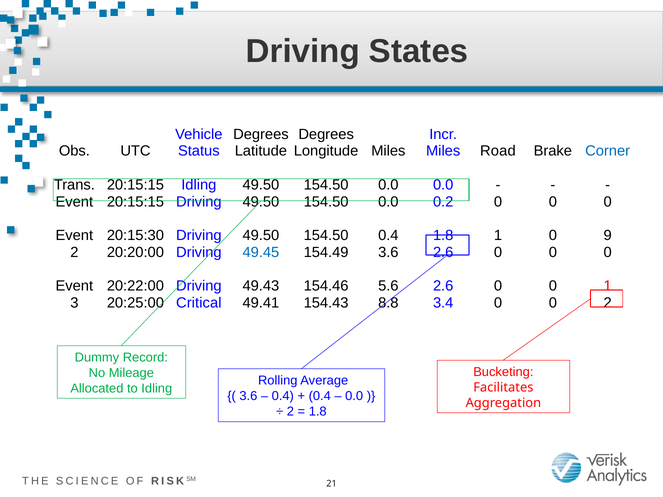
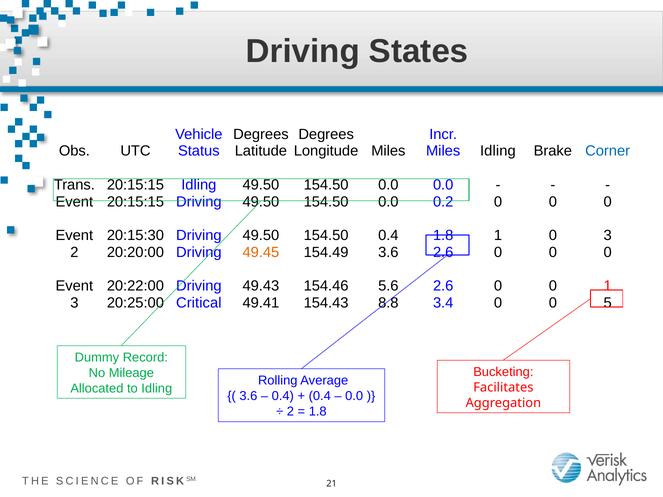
Miles Road: Road -> Idling
0 9: 9 -> 3
49.45 colour: blue -> orange
0 2: 2 -> 5
